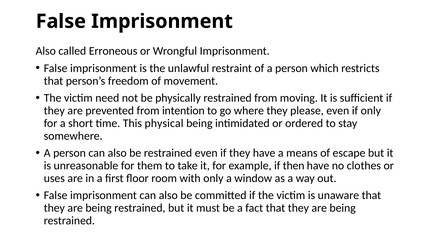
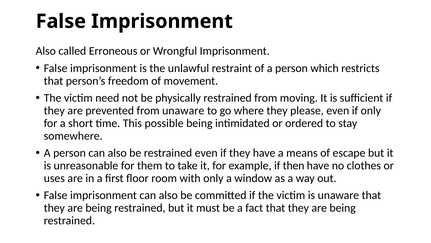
from intention: intention -> unaware
physical: physical -> possible
